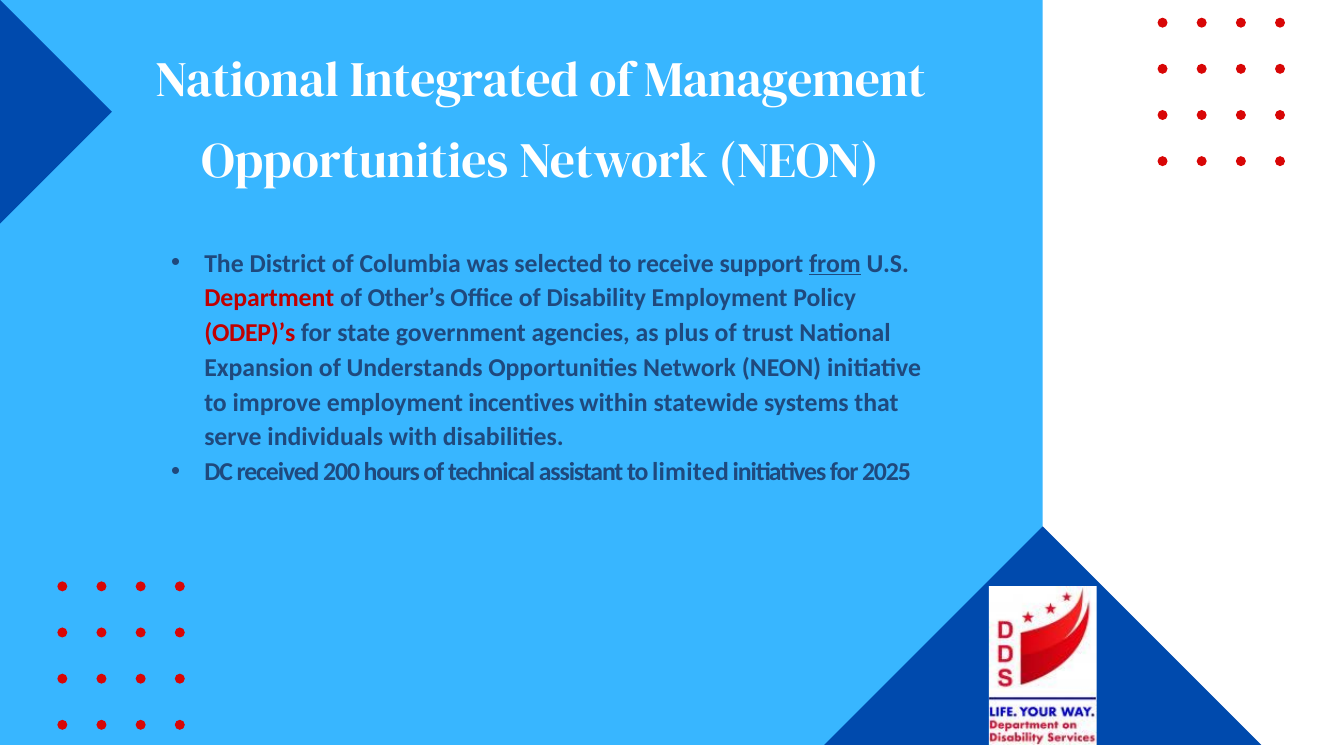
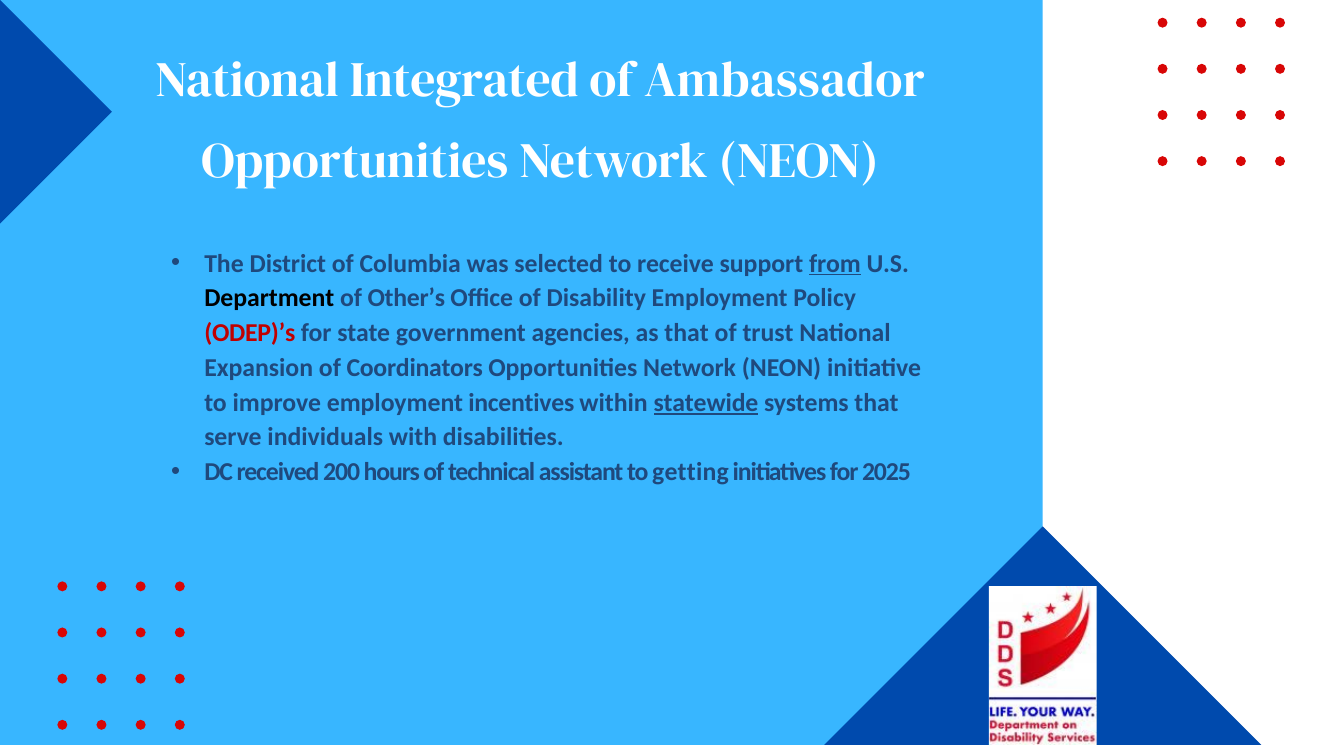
Management: Management -> Ambassador
Department colour: red -> black
as plus: plus -> that
Understands: Understands -> Coordinators
statewide underline: none -> present
limited: limited -> getting
